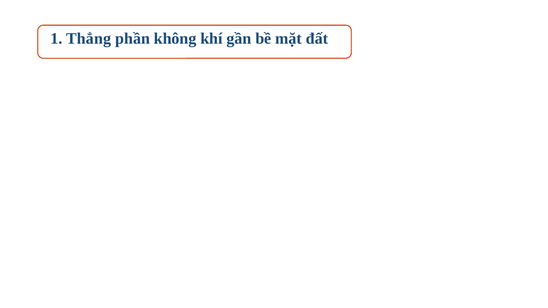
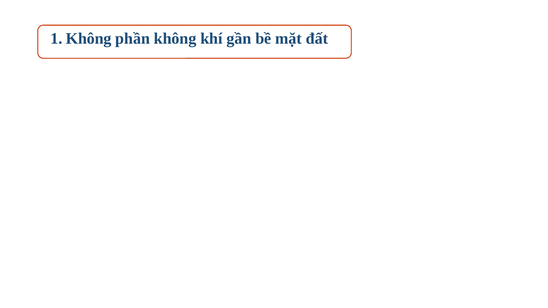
1 Thẳng: Thẳng -> Không
